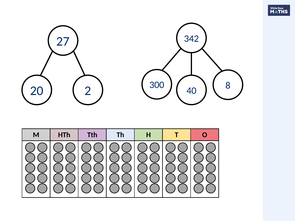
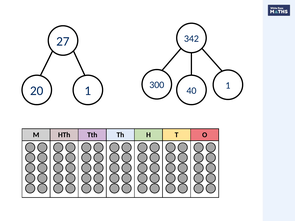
300 8: 8 -> 1
20 2: 2 -> 1
